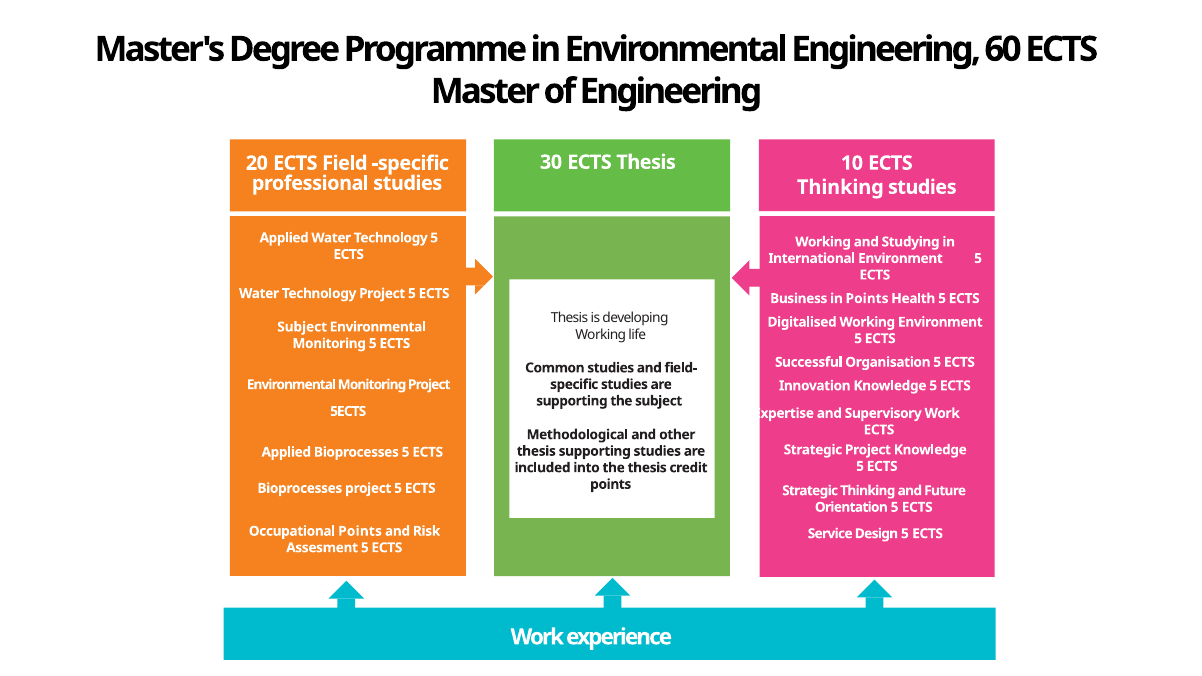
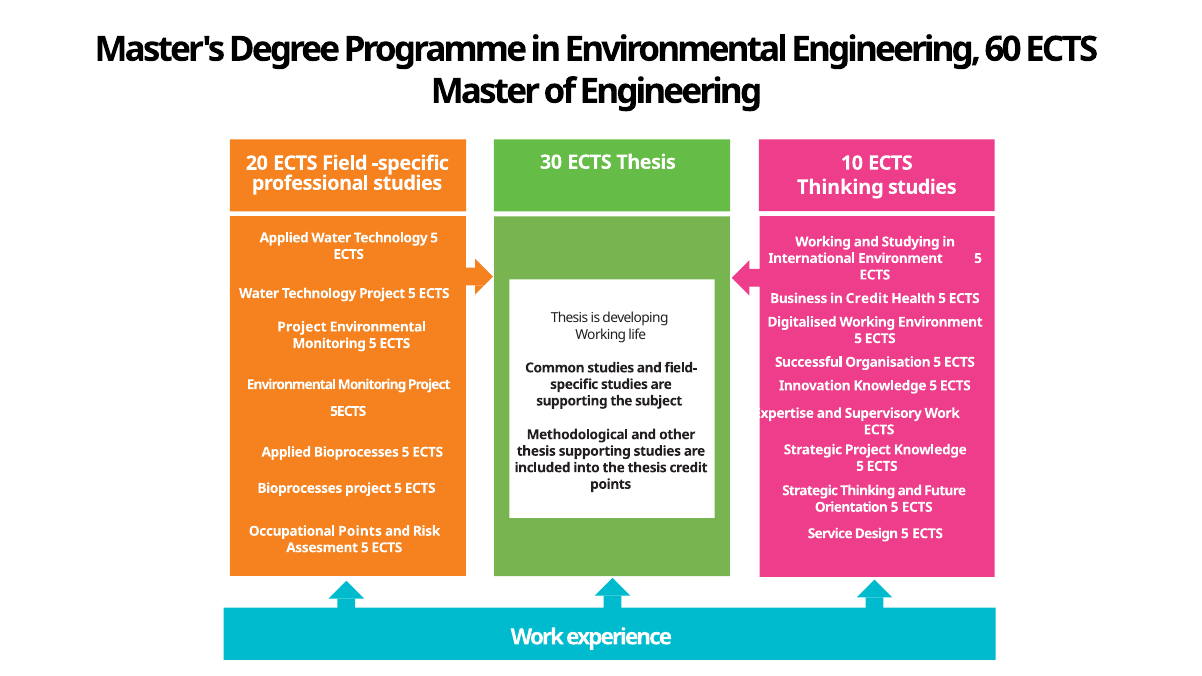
in Points: Points -> Credit
Subject at (302, 327): Subject -> Project
